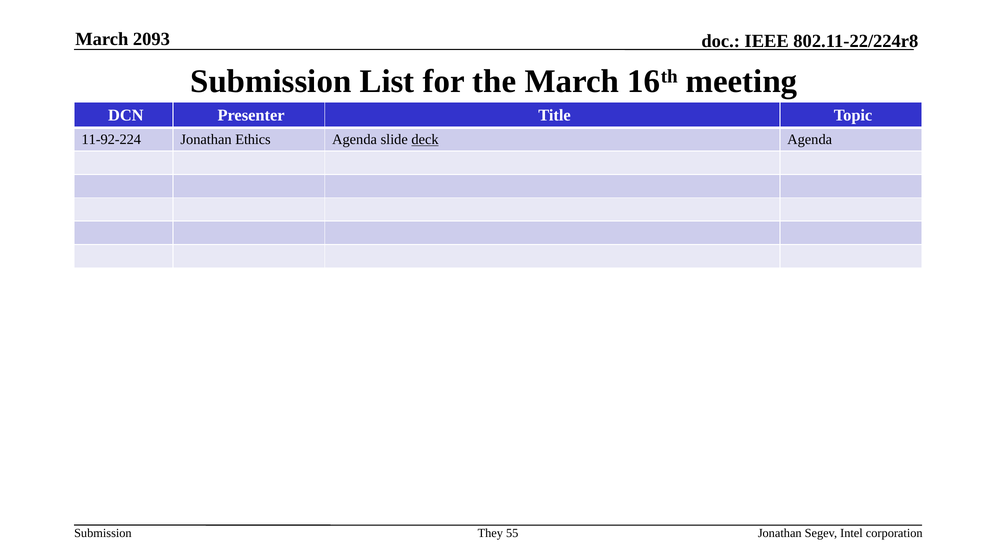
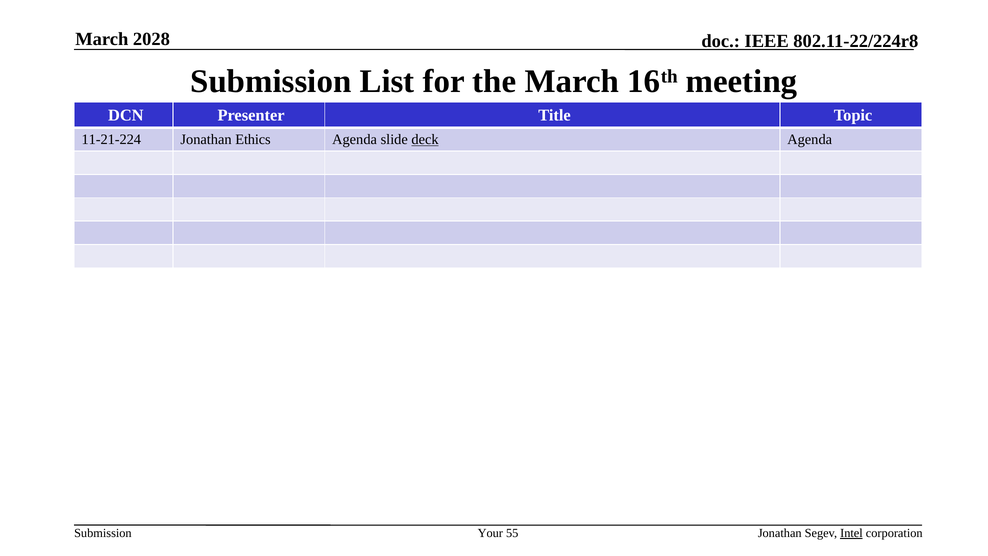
2093: 2093 -> 2028
11-92-224: 11-92-224 -> 11-21-224
They: They -> Your
Intel underline: none -> present
